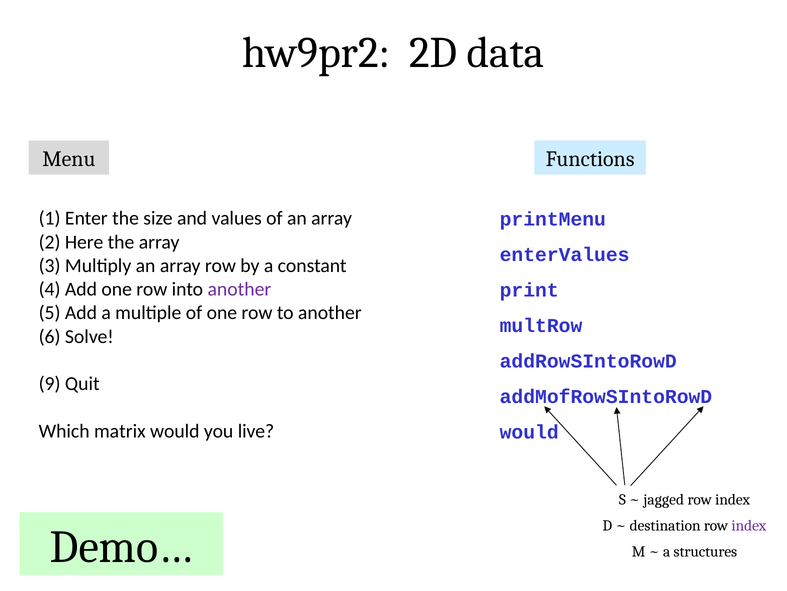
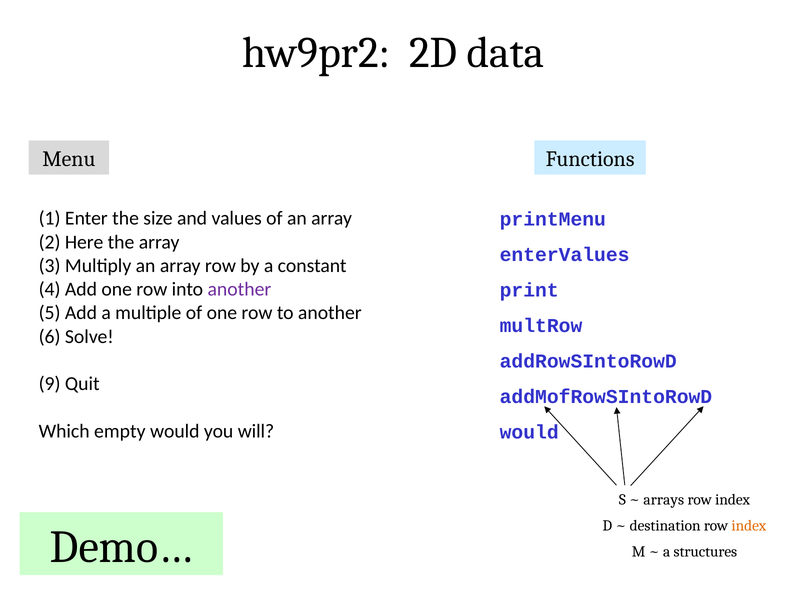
matrix: matrix -> empty
live: live -> will
jagged: jagged -> arrays
index at (749, 525) colour: purple -> orange
